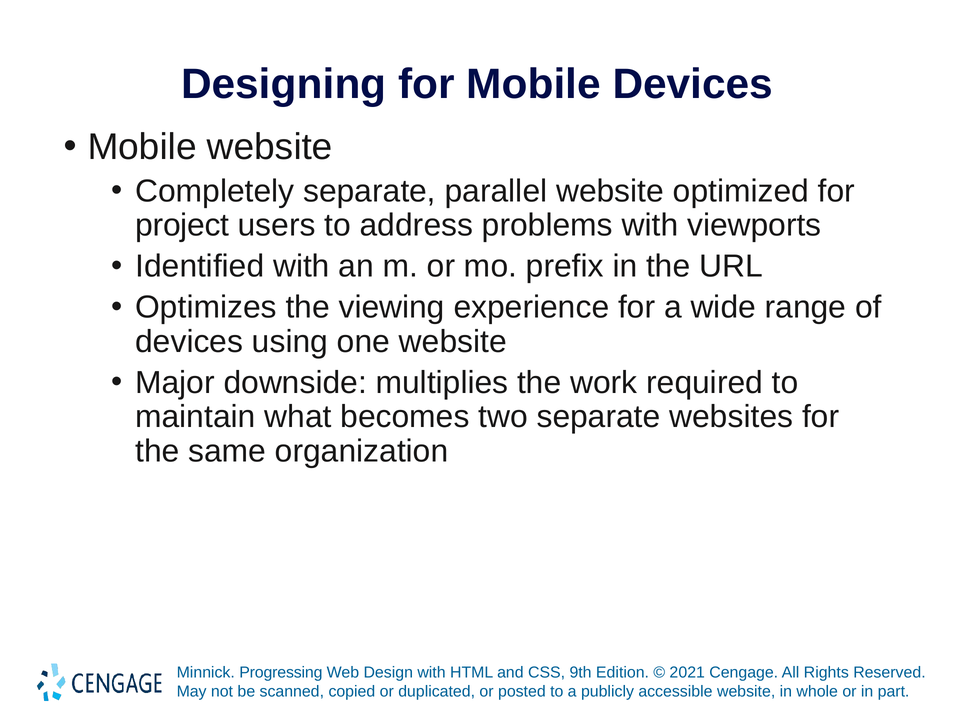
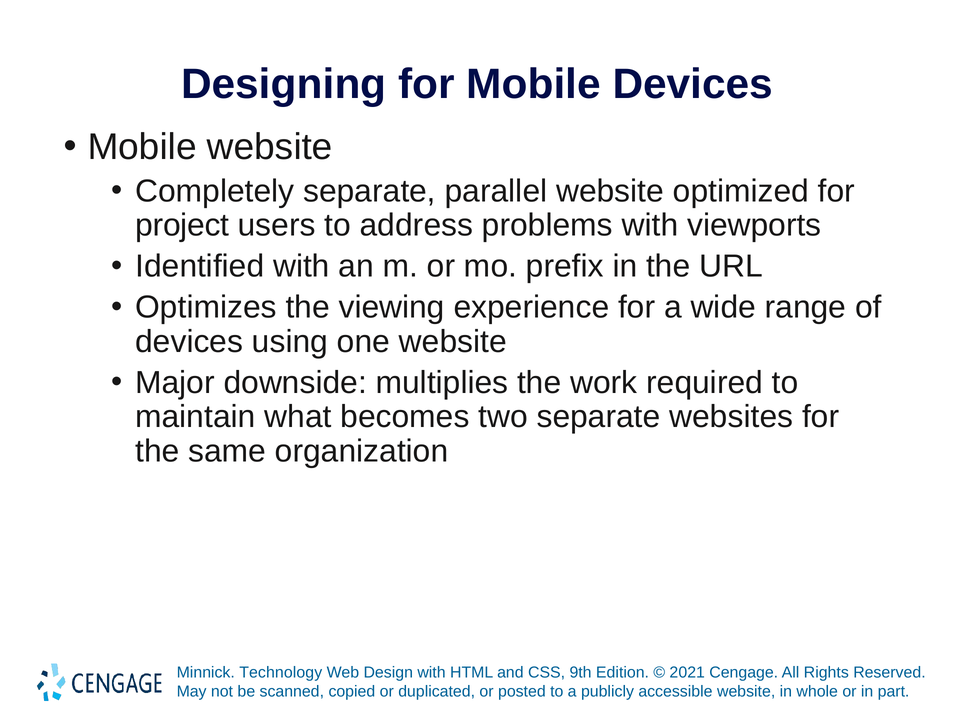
Progressing: Progressing -> Technology
